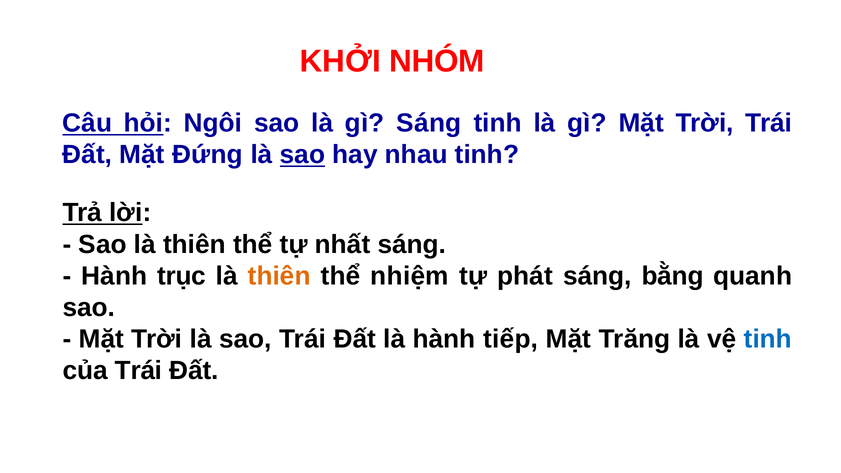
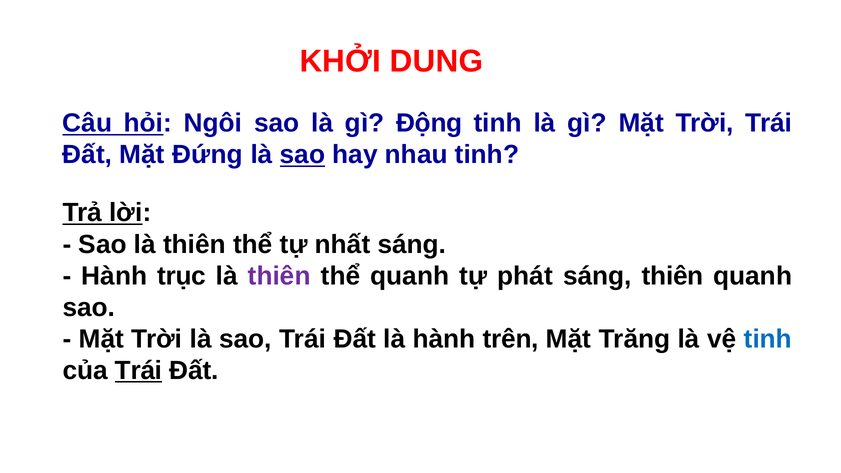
NHÓM: NHÓM -> DUNG
gì Sáng: Sáng -> Động
thiên at (279, 276) colour: orange -> purple
thể nhiệm: nhiệm -> quanh
sáng bằng: bằng -> thiên
tiếp: tiếp -> trên
Trái at (139, 371) underline: none -> present
